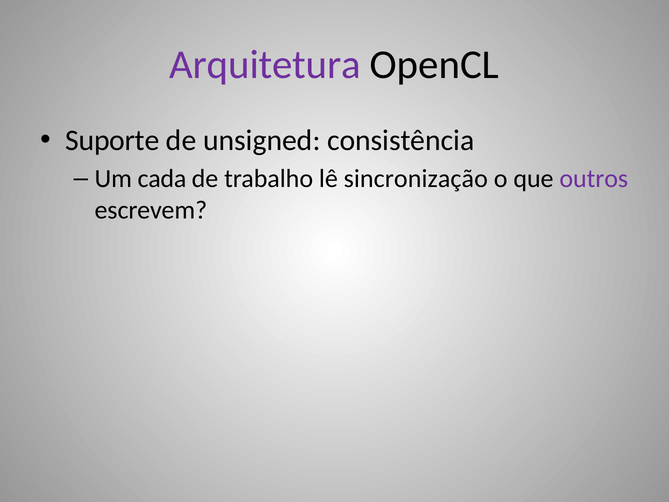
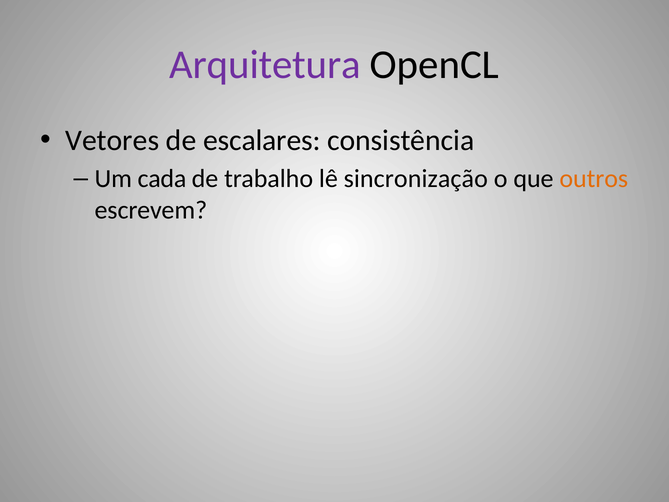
Suporte: Suporte -> Vetores
unsigned: unsigned -> escalares
outros colour: purple -> orange
